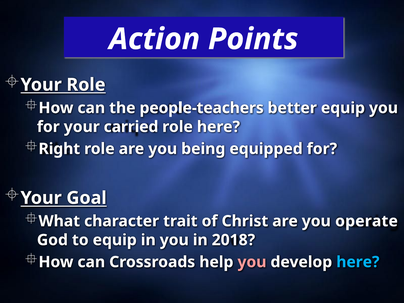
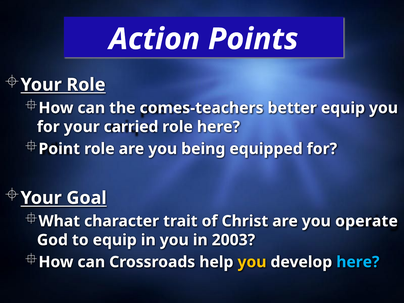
people-teachers: people-teachers -> comes-teachers
Right: Right -> Point
2018: 2018 -> 2003
you at (252, 262) colour: pink -> yellow
